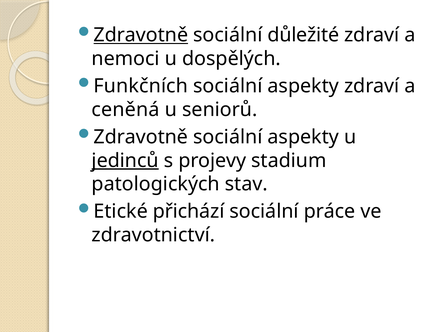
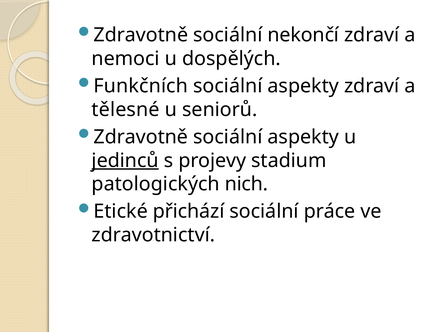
Zdravotně at (141, 35) underline: present -> none
důležité: důležité -> nekončí
ceněná: ceněná -> tělesné
stav: stav -> nich
